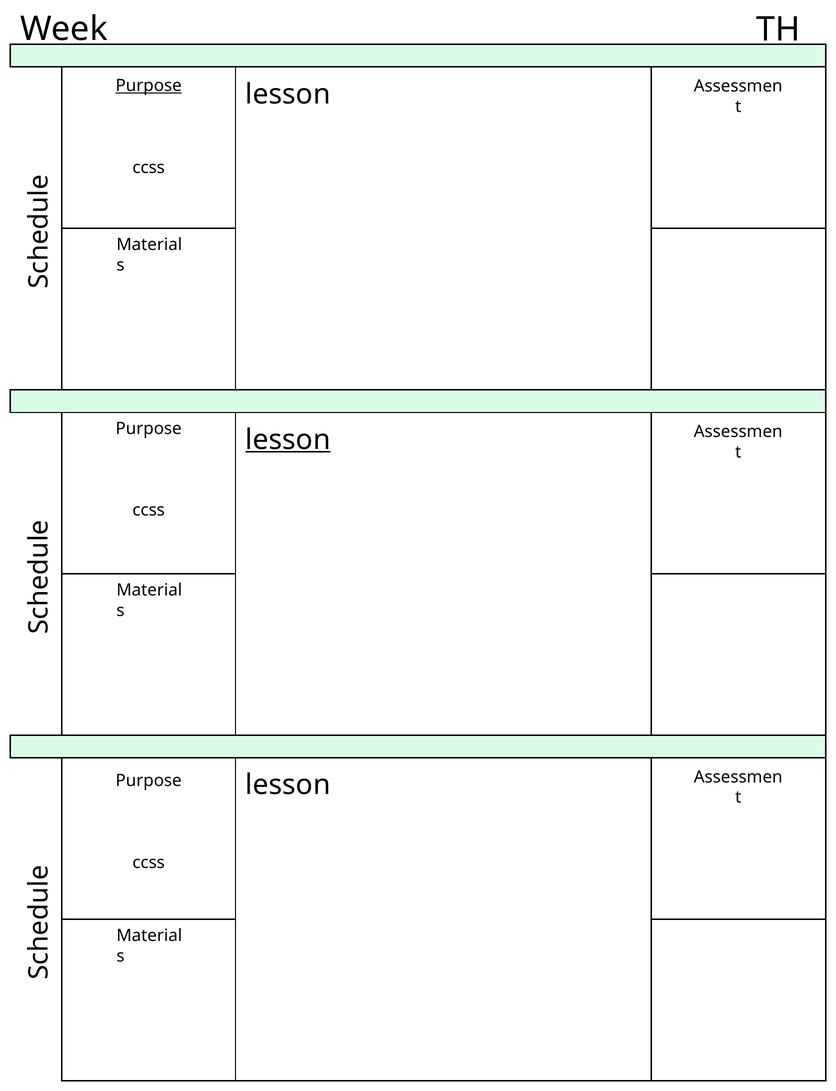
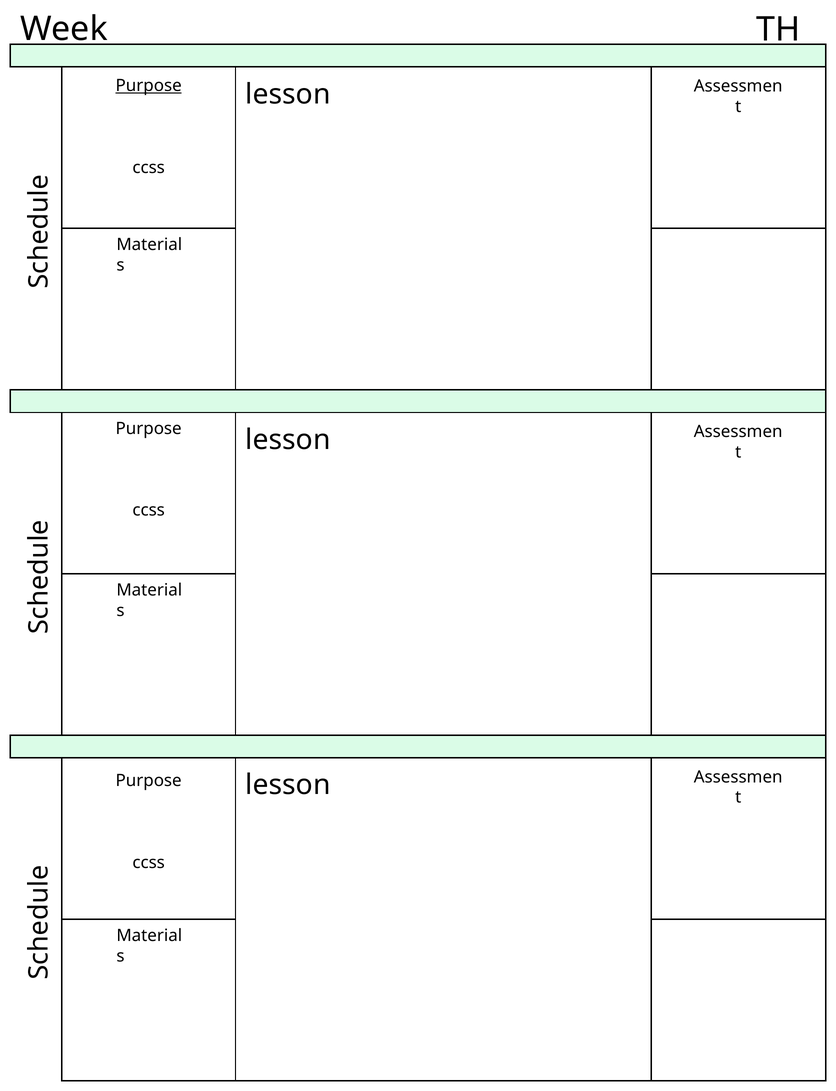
lesson at (288, 440) underline: present -> none
